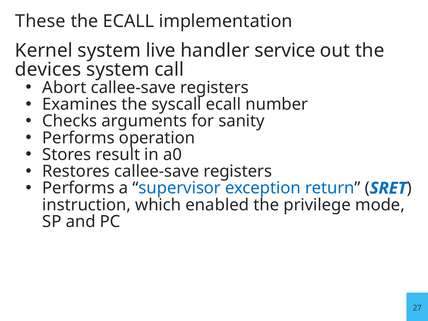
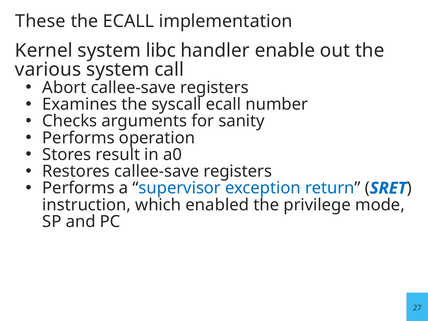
live: live -> libc
service: service -> enable
devices: devices -> various
